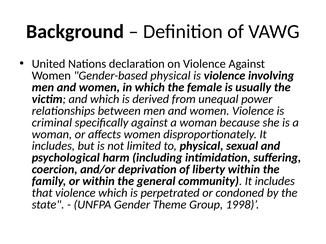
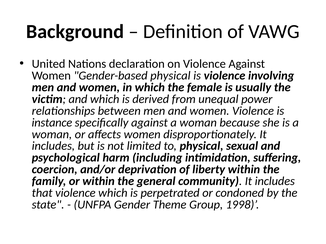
criminal: criminal -> instance
